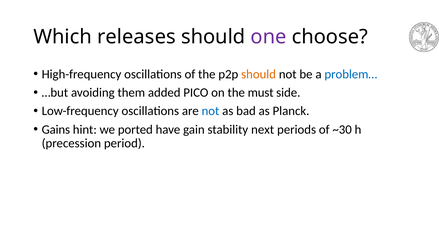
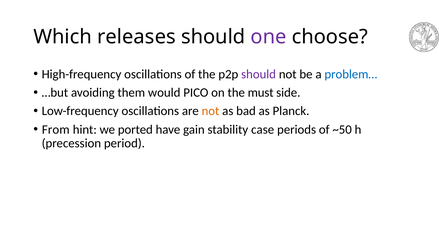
should at (259, 74) colour: orange -> purple
added: added -> would
not at (210, 111) colour: blue -> orange
Gains: Gains -> From
next: next -> case
~30: ~30 -> ~50
